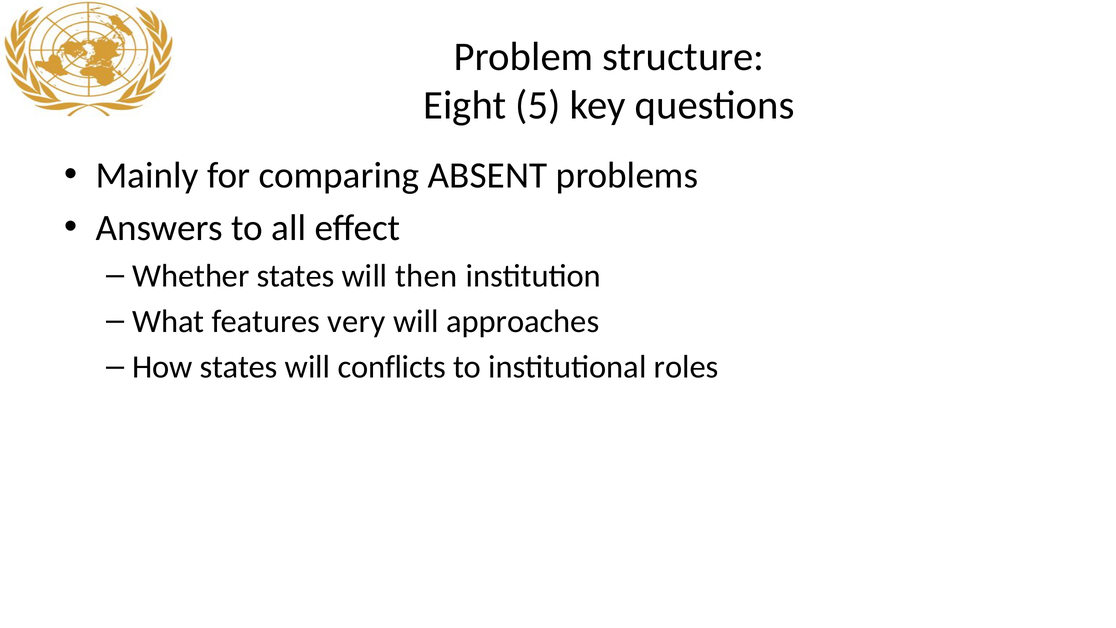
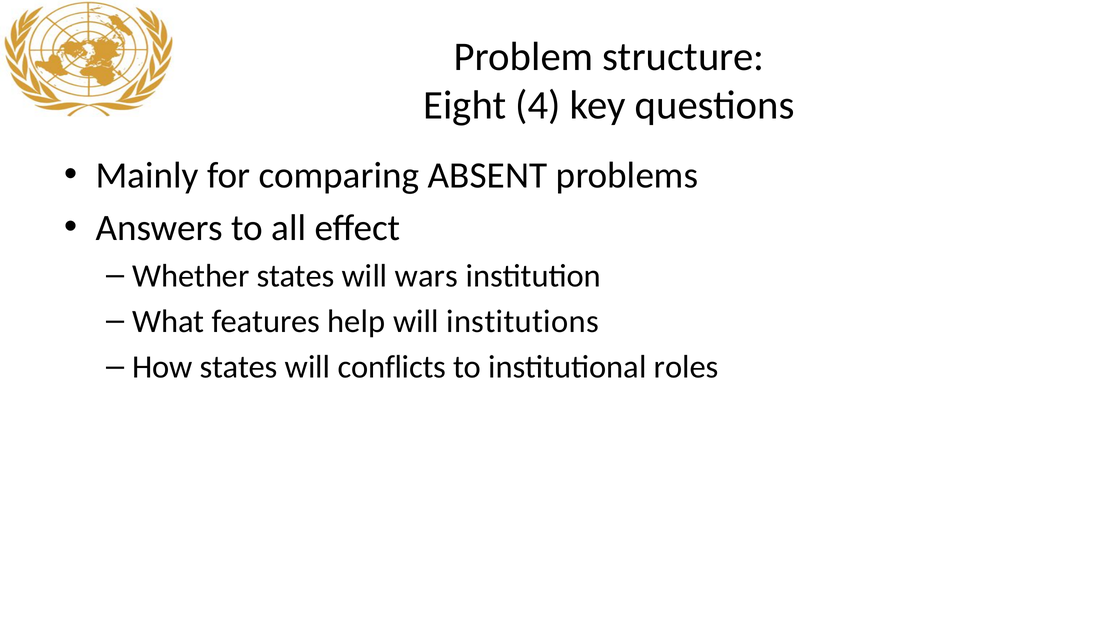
5: 5 -> 4
then: then -> wars
very: very -> help
approaches: approaches -> institutions
